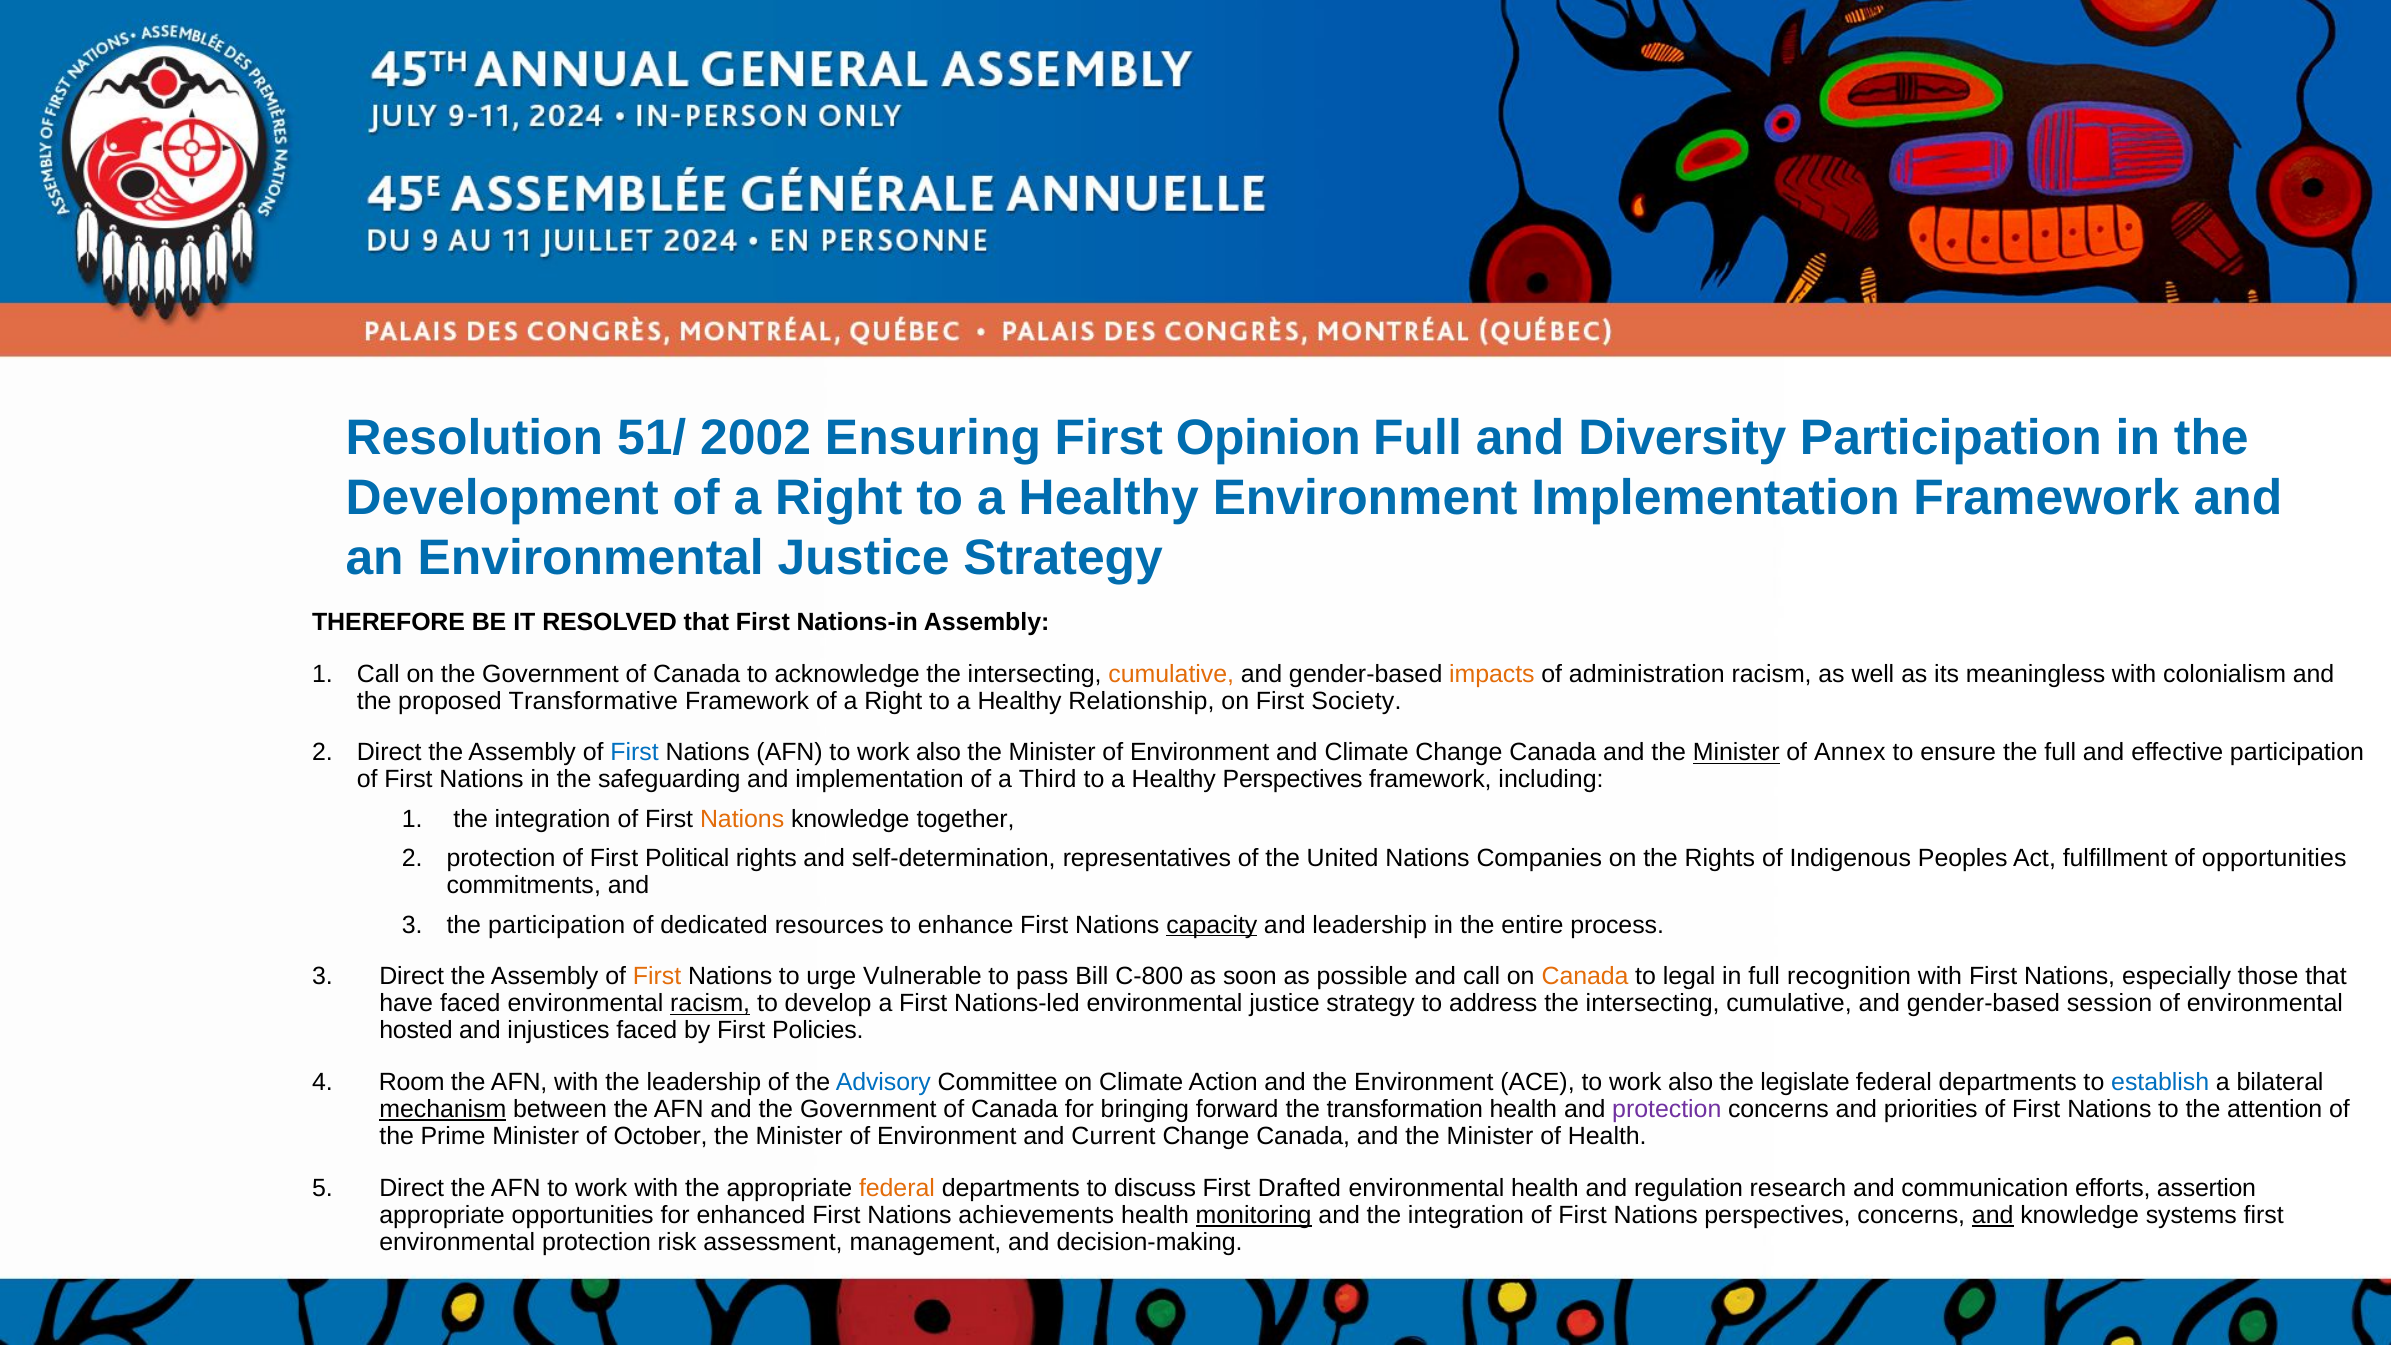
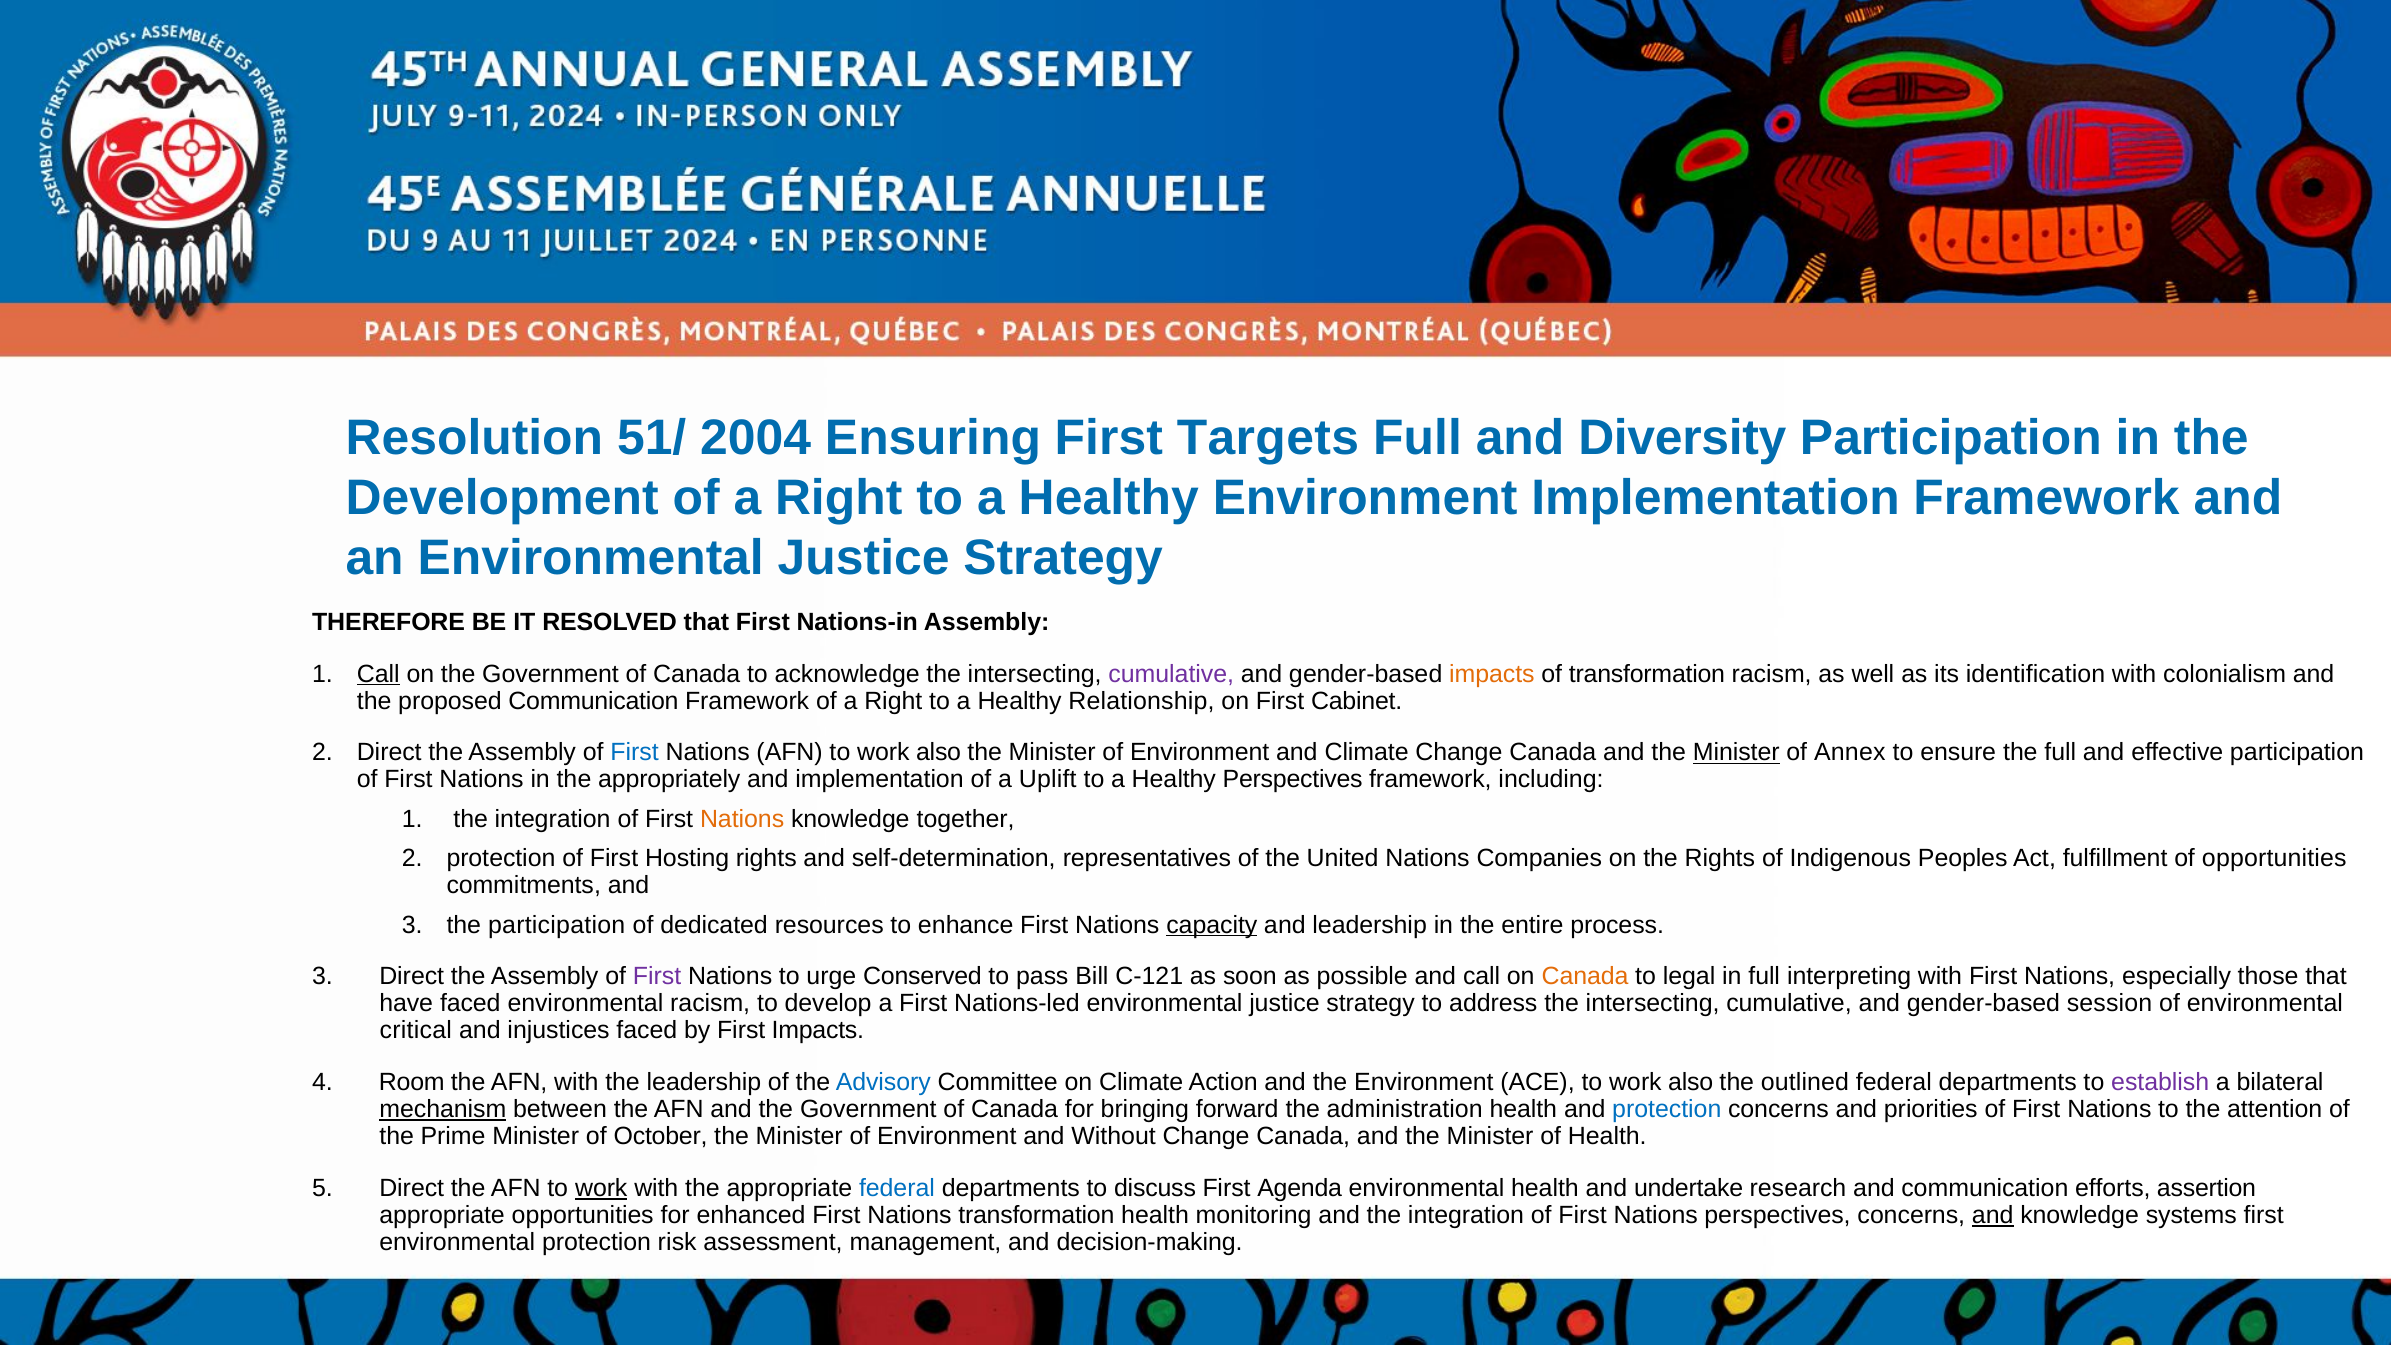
2002: 2002 -> 2004
Opinion: Opinion -> Targets
Call at (378, 674) underline: none -> present
cumulative at (1171, 674) colour: orange -> purple
of administration: administration -> transformation
meaningless: meaningless -> identification
proposed Transformative: Transformative -> Communication
Society: Society -> Cabinet
safeguarding: safeguarding -> appropriately
Third: Third -> Uplift
Political: Political -> Hosting
First at (657, 977) colour: orange -> purple
Vulnerable: Vulnerable -> Conserved
C-800: C-800 -> C-121
recognition: recognition -> interpreting
racism at (710, 1004) underline: present -> none
hosted: hosted -> critical
First Policies: Policies -> Impacts
legislate: legislate -> outlined
establish colour: blue -> purple
transformation: transformation -> administration
protection at (1667, 1109) colour: purple -> blue
Current: Current -> Without
work at (601, 1188) underline: none -> present
federal at (897, 1188) colour: orange -> blue
Drafted: Drafted -> Agenda
regulation: regulation -> undertake
Nations achievements: achievements -> transformation
monitoring underline: present -> none
